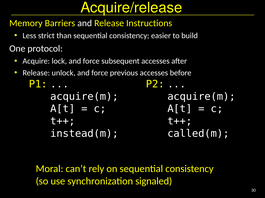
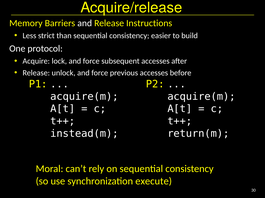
called(m: called(m -> return(m
signaled: signaled -> execute
